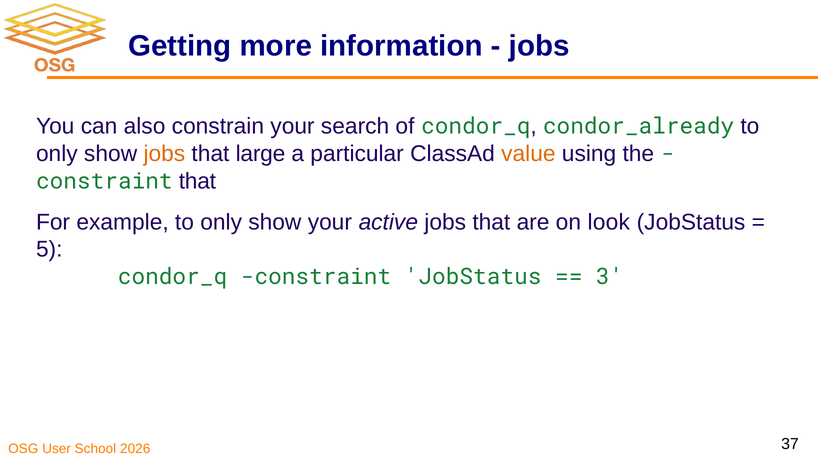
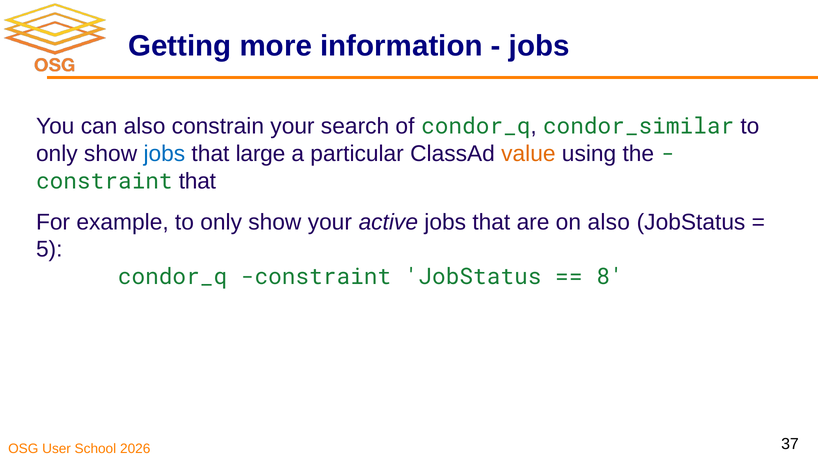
condor_already: condor_already -> condor_similar
jobs at (164, 154) colour: orange -> blue
on look: look -> also
3: 3 -> 8
